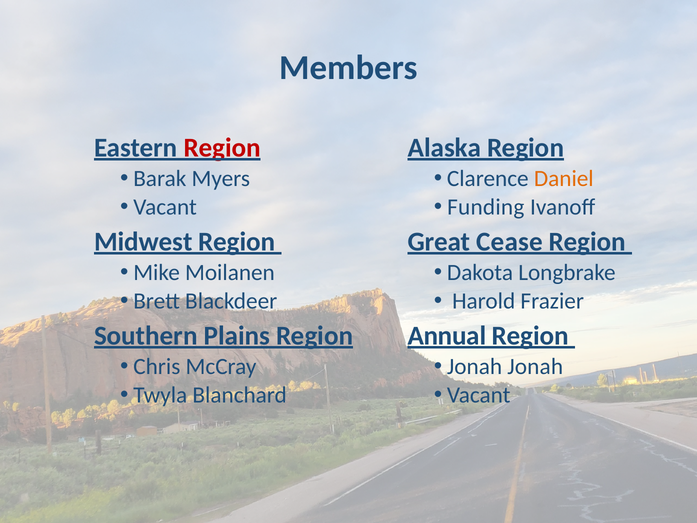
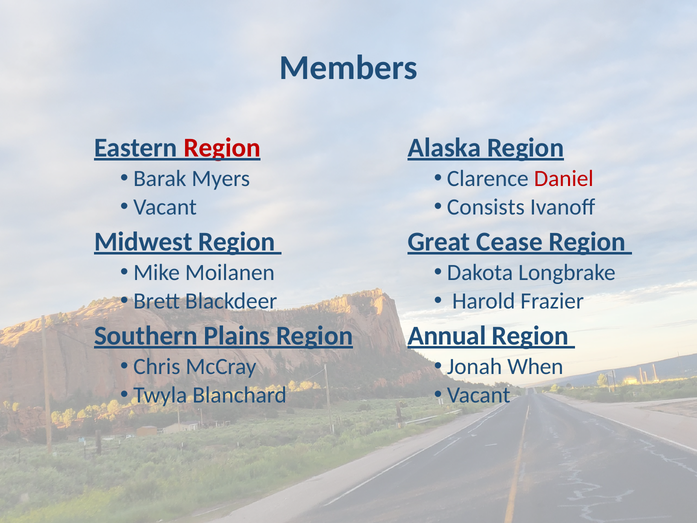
Daniel colour: orange -> red
Funding: Funding -> Consists
Jonah Jonah: Jonah -> When
